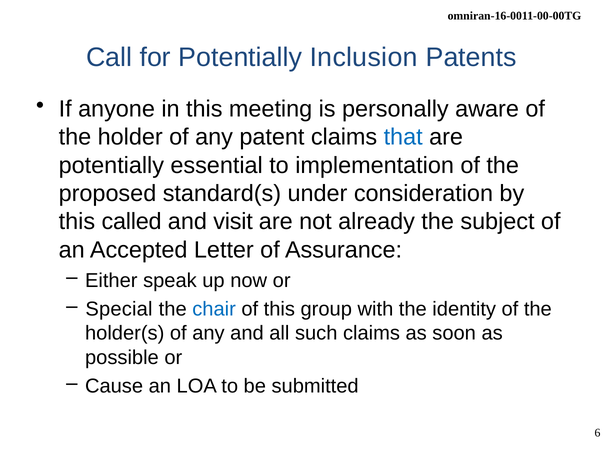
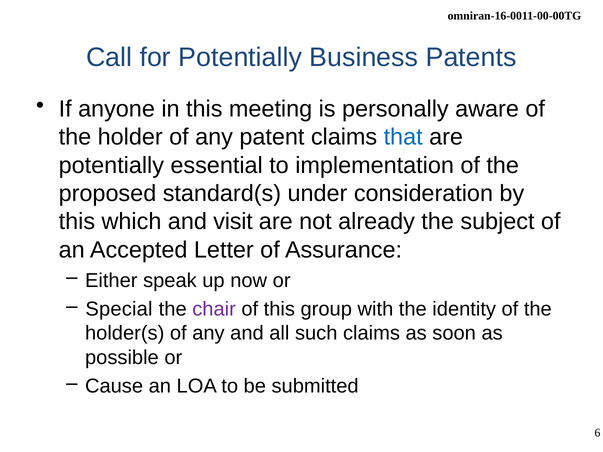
Inclusion: Inclusion -> Business
called: called -> which
chair colour: blue -> purple
